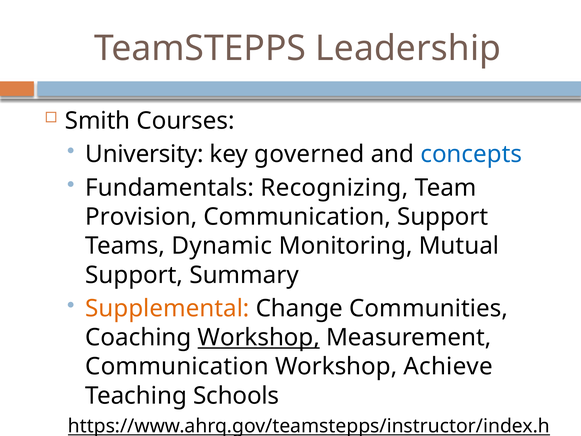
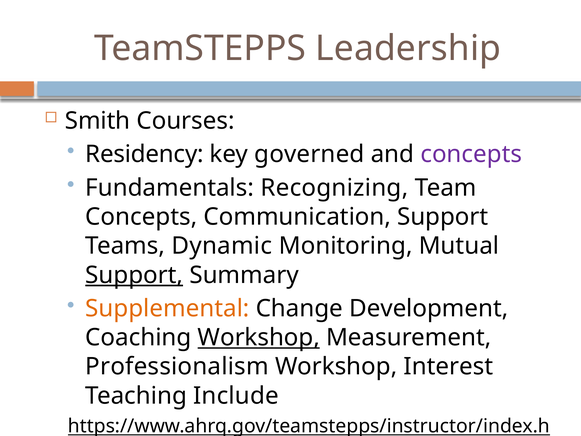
University: University -> Residency
concepts at (471, 154) colour: blue -> purple
Provision at (141, 217): Provision -> Concepts
Support at (134, 275) underline: none -> present
Communities: Communities -> Development
Communication at (177, 366): Communication -> Professionalism
Achieve: Achieve -> Interest
Schools: Schools -> Include
